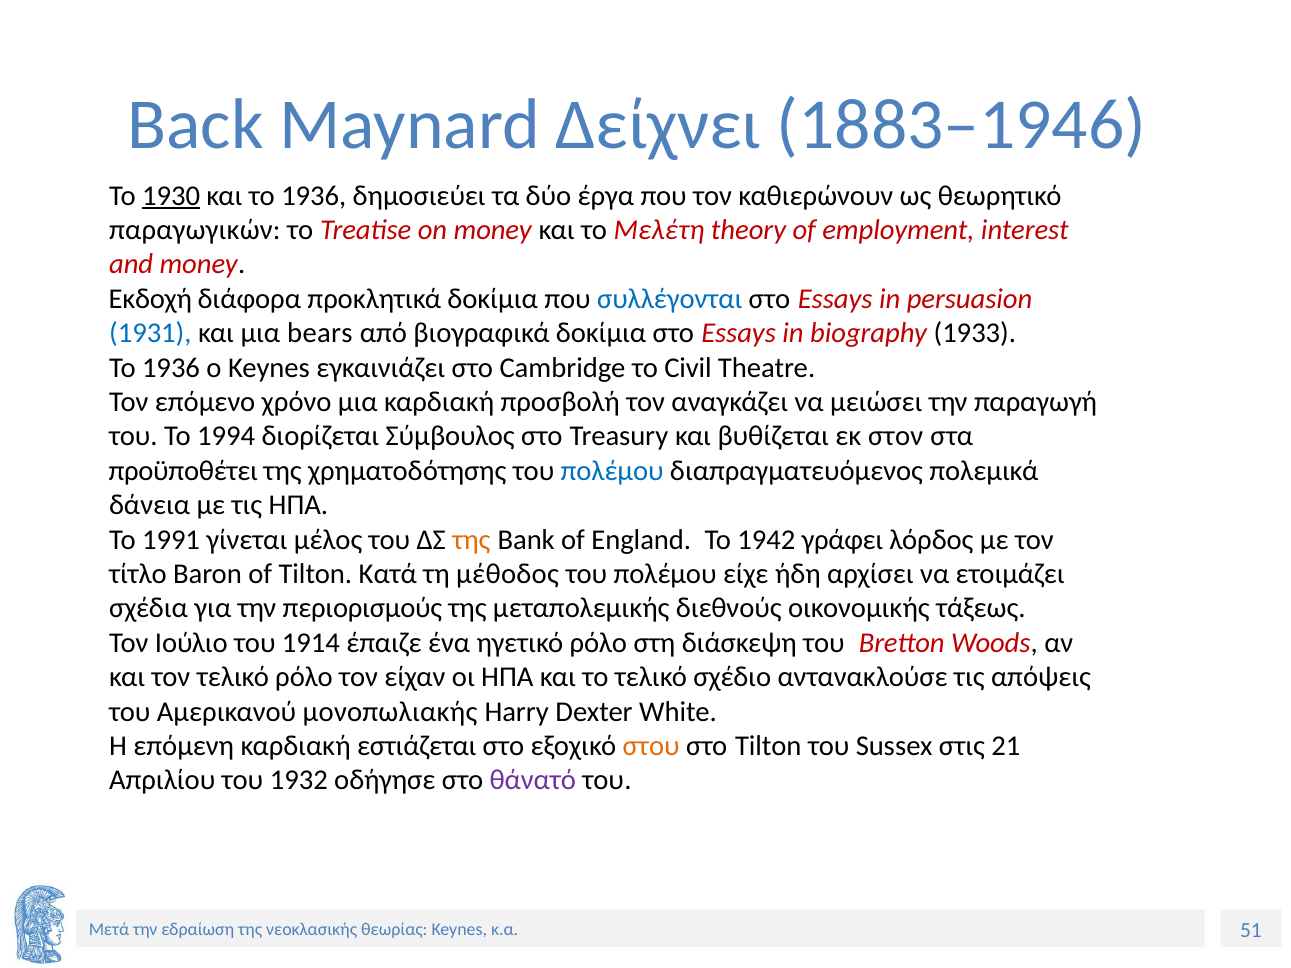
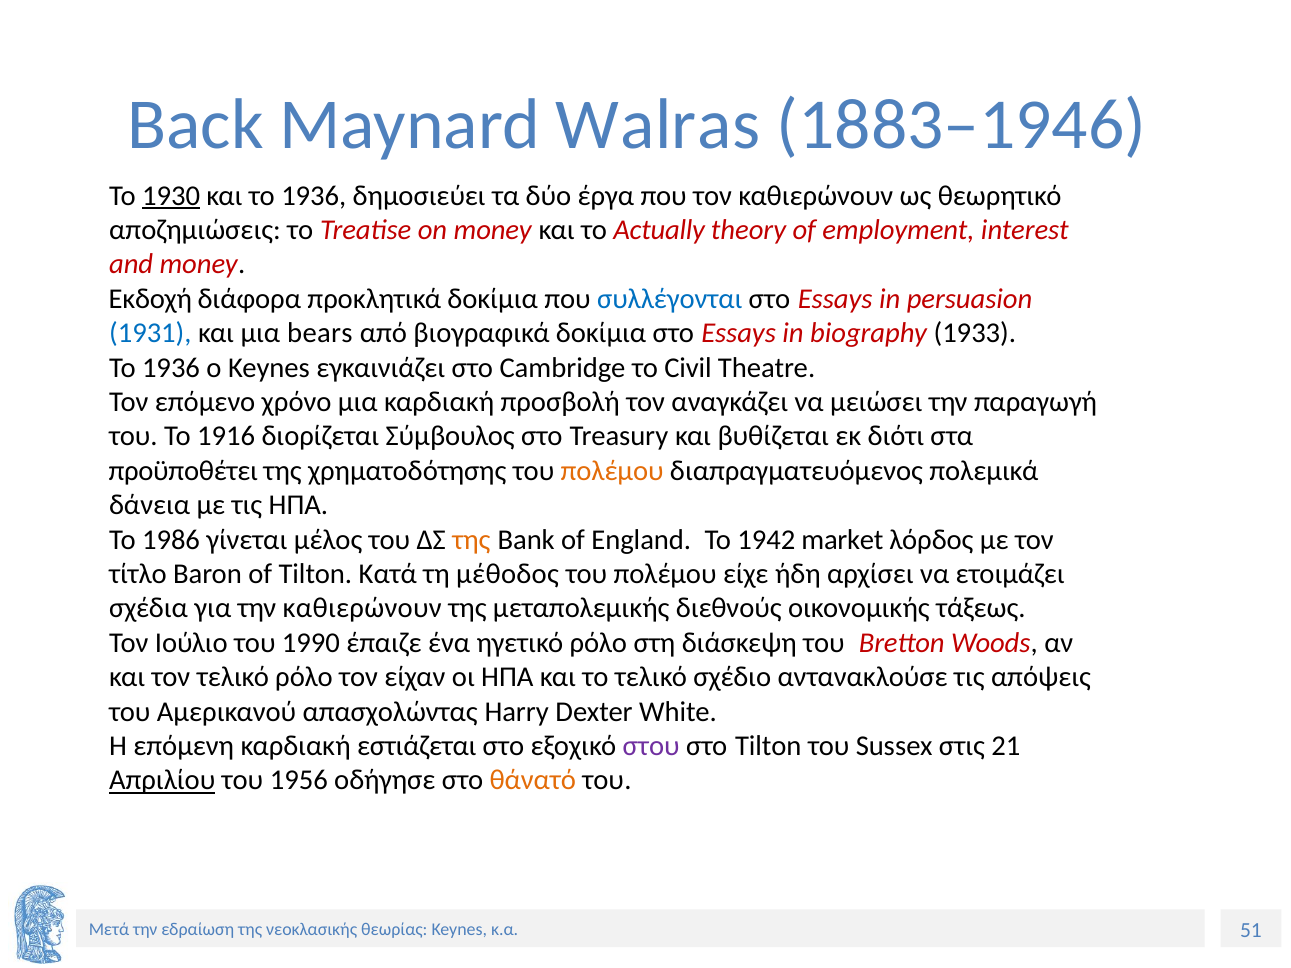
Δείχνει: Δείχνει -> Walras
παραγωγικών: παραγωγικών -> αποζημιώσεις
Μελέτη: Μελέτη -> Actually
1994: 1994 -> 1916
στον: στον -> διότι
πολέμου at (612, 471) colour: blue -> orange
1991: 1991 -> 1986
γράφει: γράφει -> market
την περιορισμούς: περιορισμούς -> καθιερώνουν
1914: 1914 -> 1990
μονοπωλιακής: μονοπωλιακής -> απασχολώντας
στου colour: orange -> purple
Απριλίου underline: none -> present
1932: 1932 -> 1956
θάνατό colour: purple -> orange
